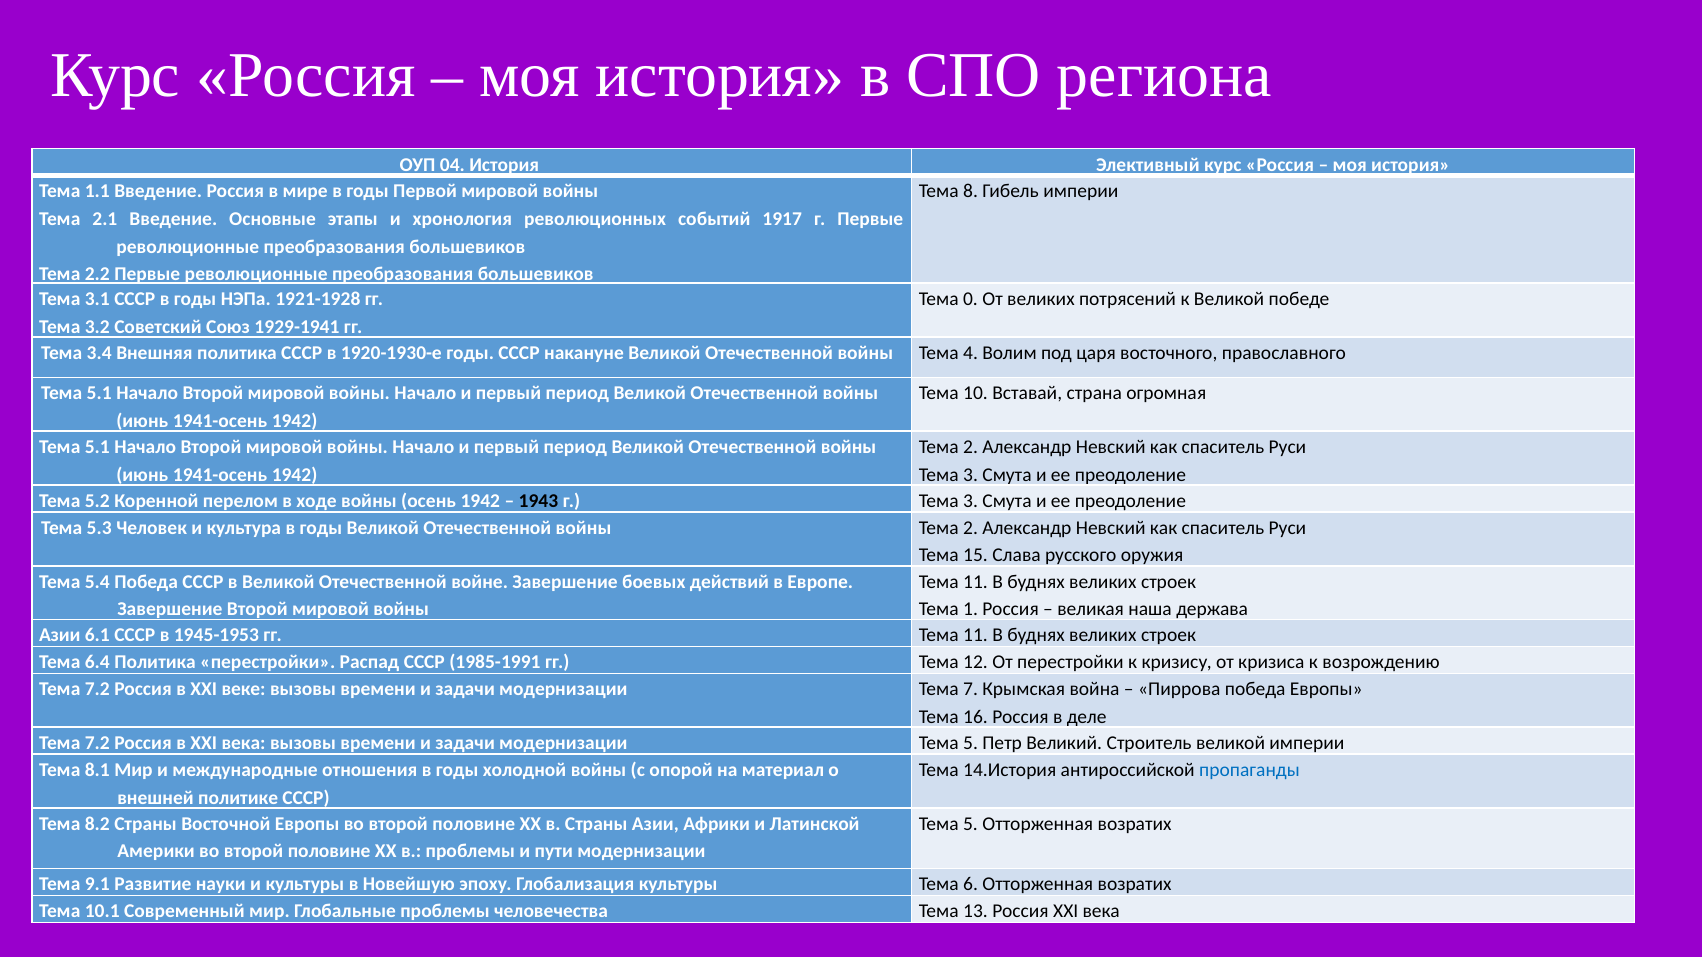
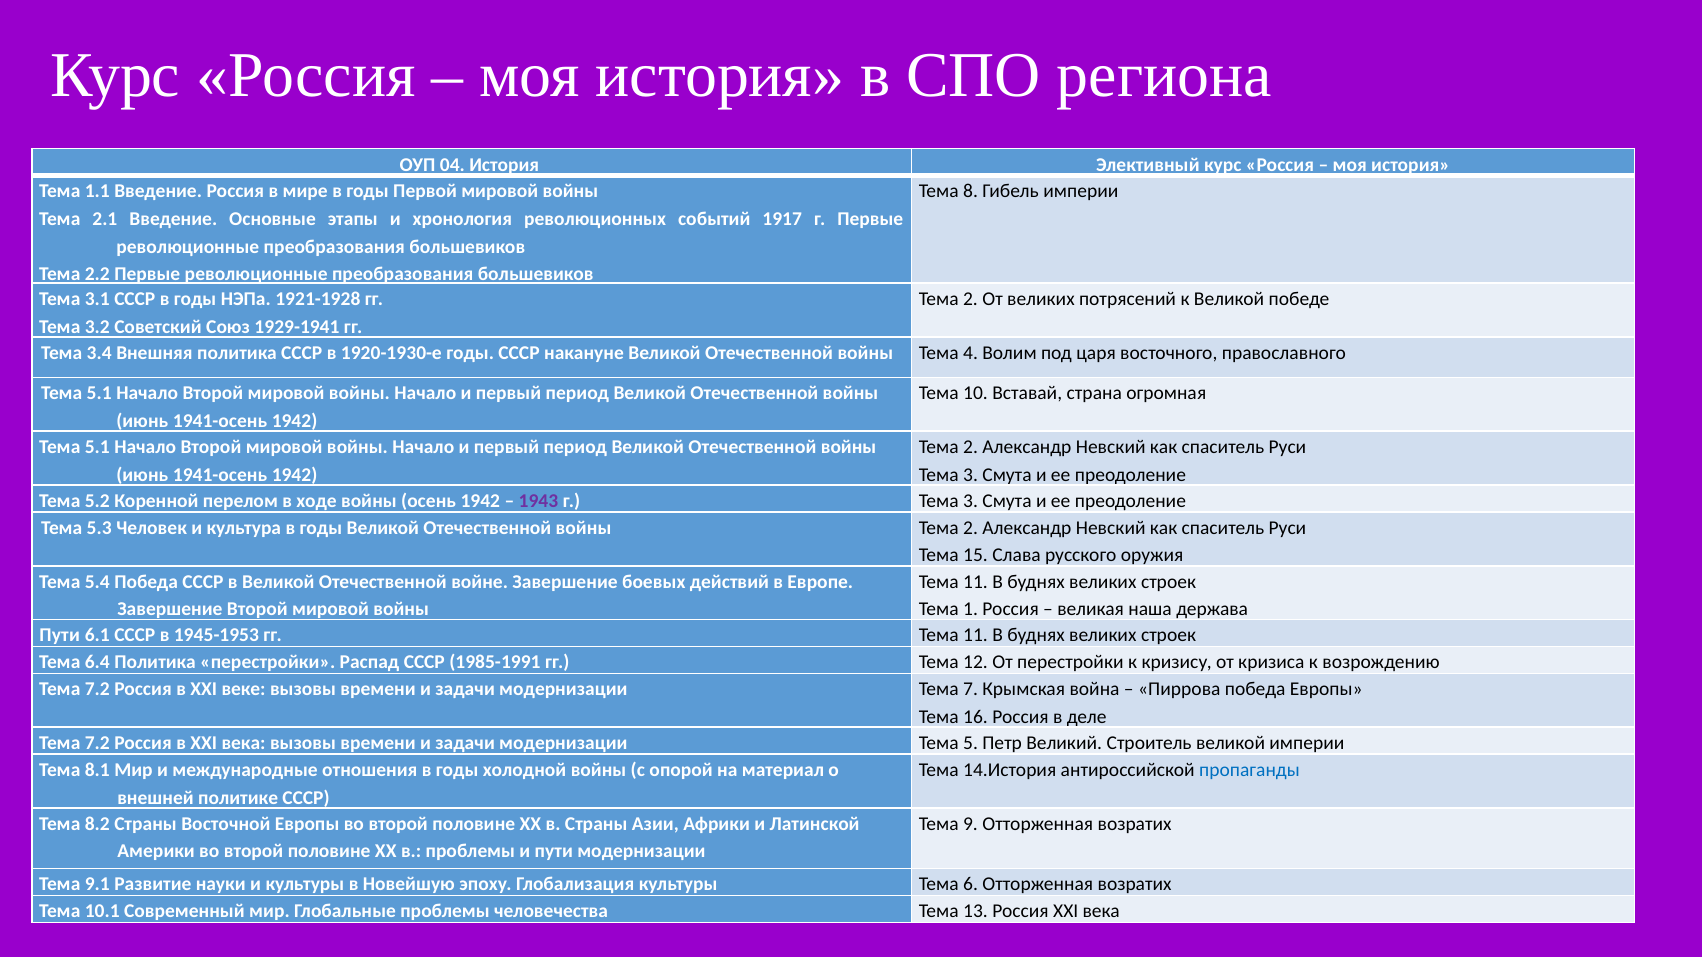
0 at (970, 299): 0 -> 2
1943 colour: black -> purple
Азии at (60, 636): Азии -> Пути
5 at (970, 824): 5 -> 9
